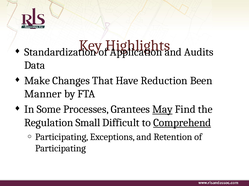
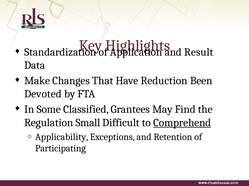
Audits: Audits -> Result
Manner: Manner -> Devoted
Processes: Processes -> Classified
May underline: present -> none
Participating at (62, 137): Participating -> Applicability
